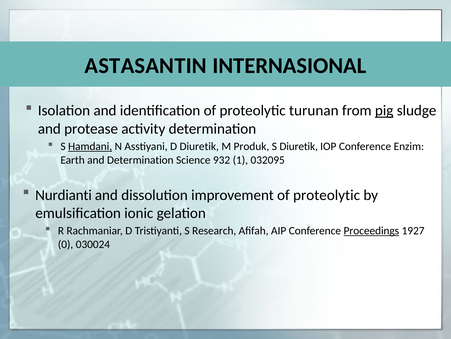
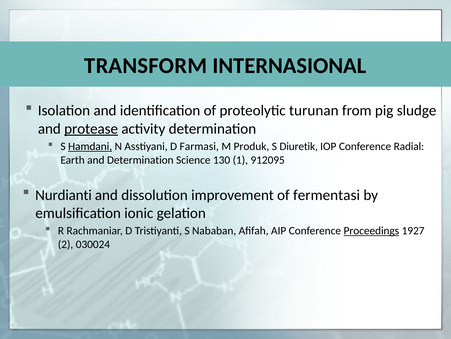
ASTASANTIN: ASTASANTIN -> TRANSFORM
pig underline: present -> none
protease underline: none -> present
D Diuretik: Diuretik -> Farmasi
Enzim: Enzim -> Radial
932: 932 -> 130
032095: 032095 -> 912095
improvement of proteolytic: proteolytic -> fermentasi
Research: Research -> Nababan
0: 0 -> 2
